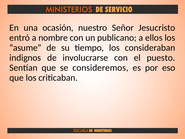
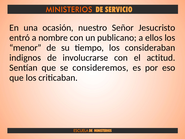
asume: asume -> menor
puesto: puesto -> actitud
